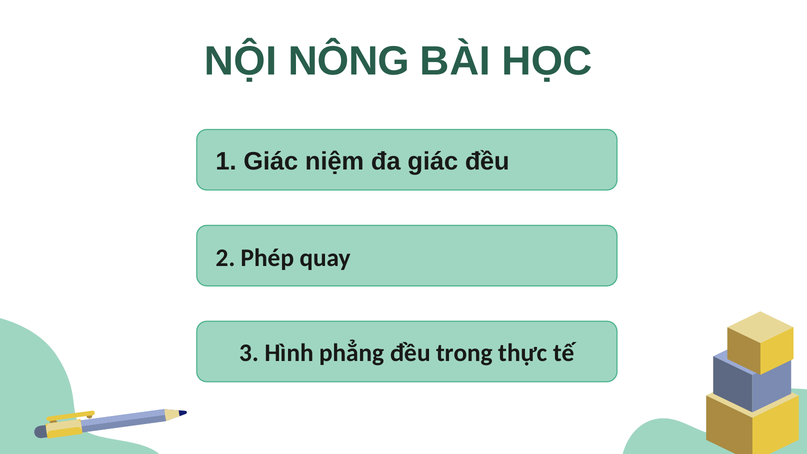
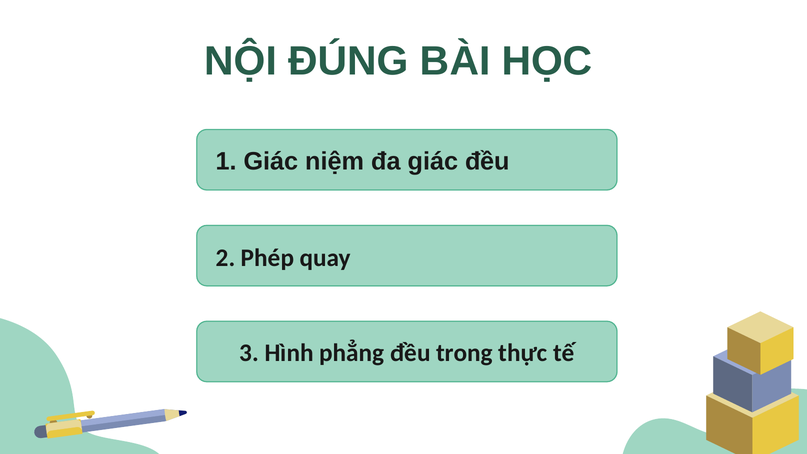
NÔNG: NÔNG -> ĐÚNG
